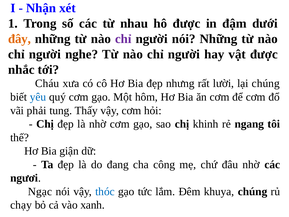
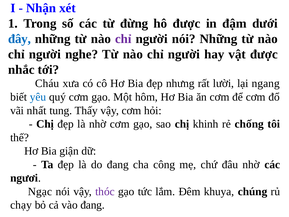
nhau: nhau -> đừng
đây colour: orange -> blue
lại chúng: chúng -> ngang
phải: phải -> nhất
ngang: ngang -> chống
thóc colour: blue -> purple
vào xanh: xanh -> đang
